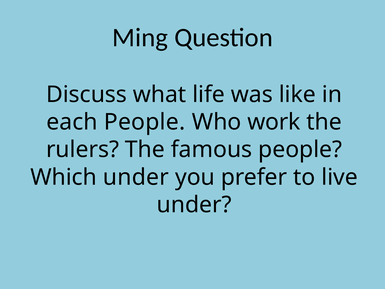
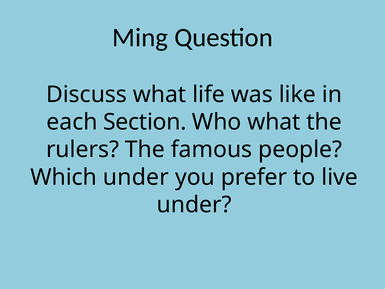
each People: People -> Section
Who work: work -> what
